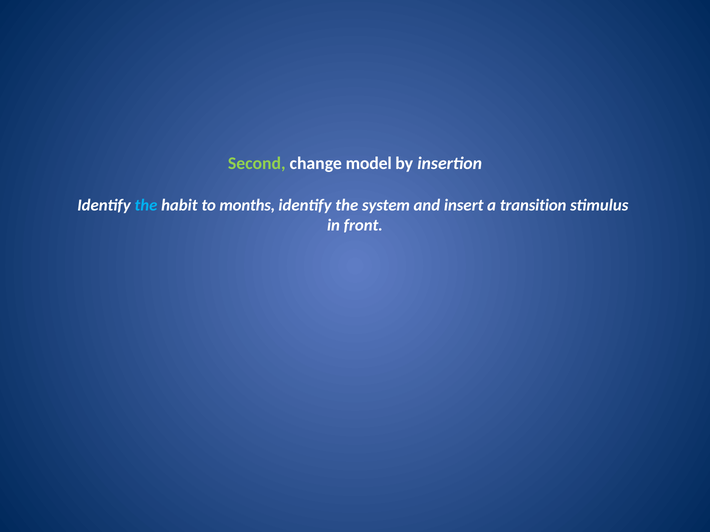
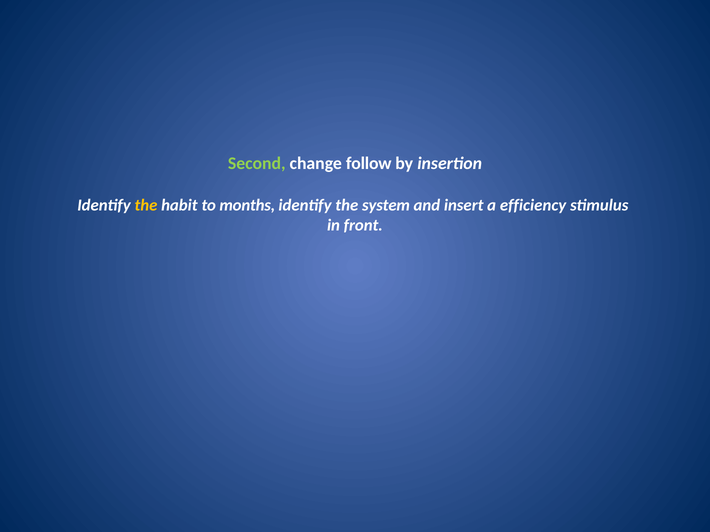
model: model -> follow
the at (146, 205) colour: light blue -> yellow
transition: transition -> efficiency
